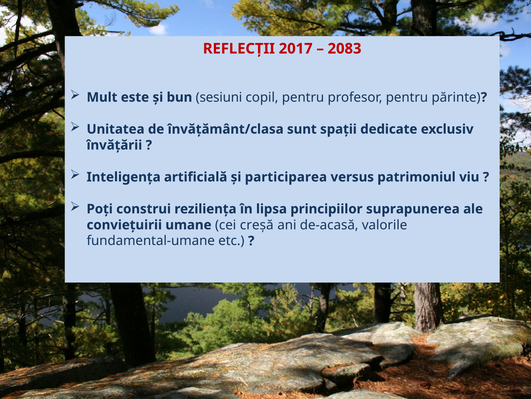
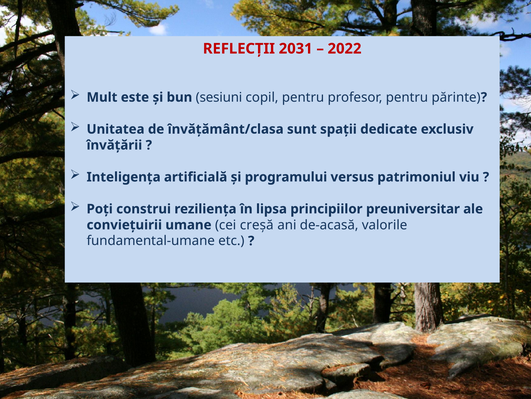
2017: 2017 -> 2031
2083: 2083 -> 2022
participarea: participarea -> programului
suprapunerea: suprapunerea -> preuniversitar
